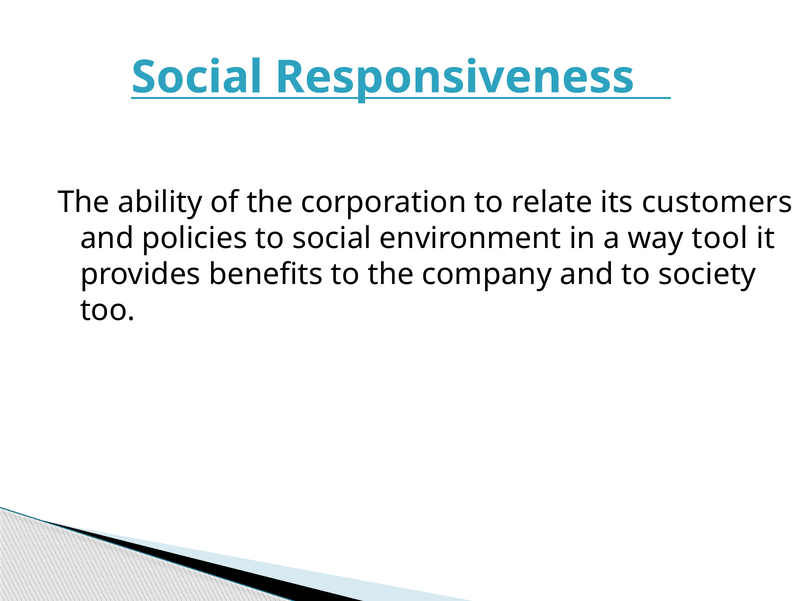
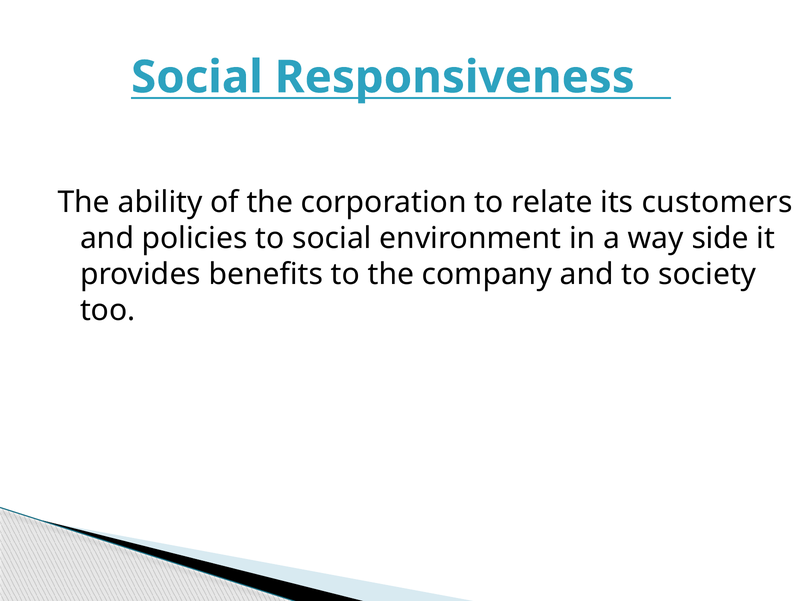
tool: tool -> side
